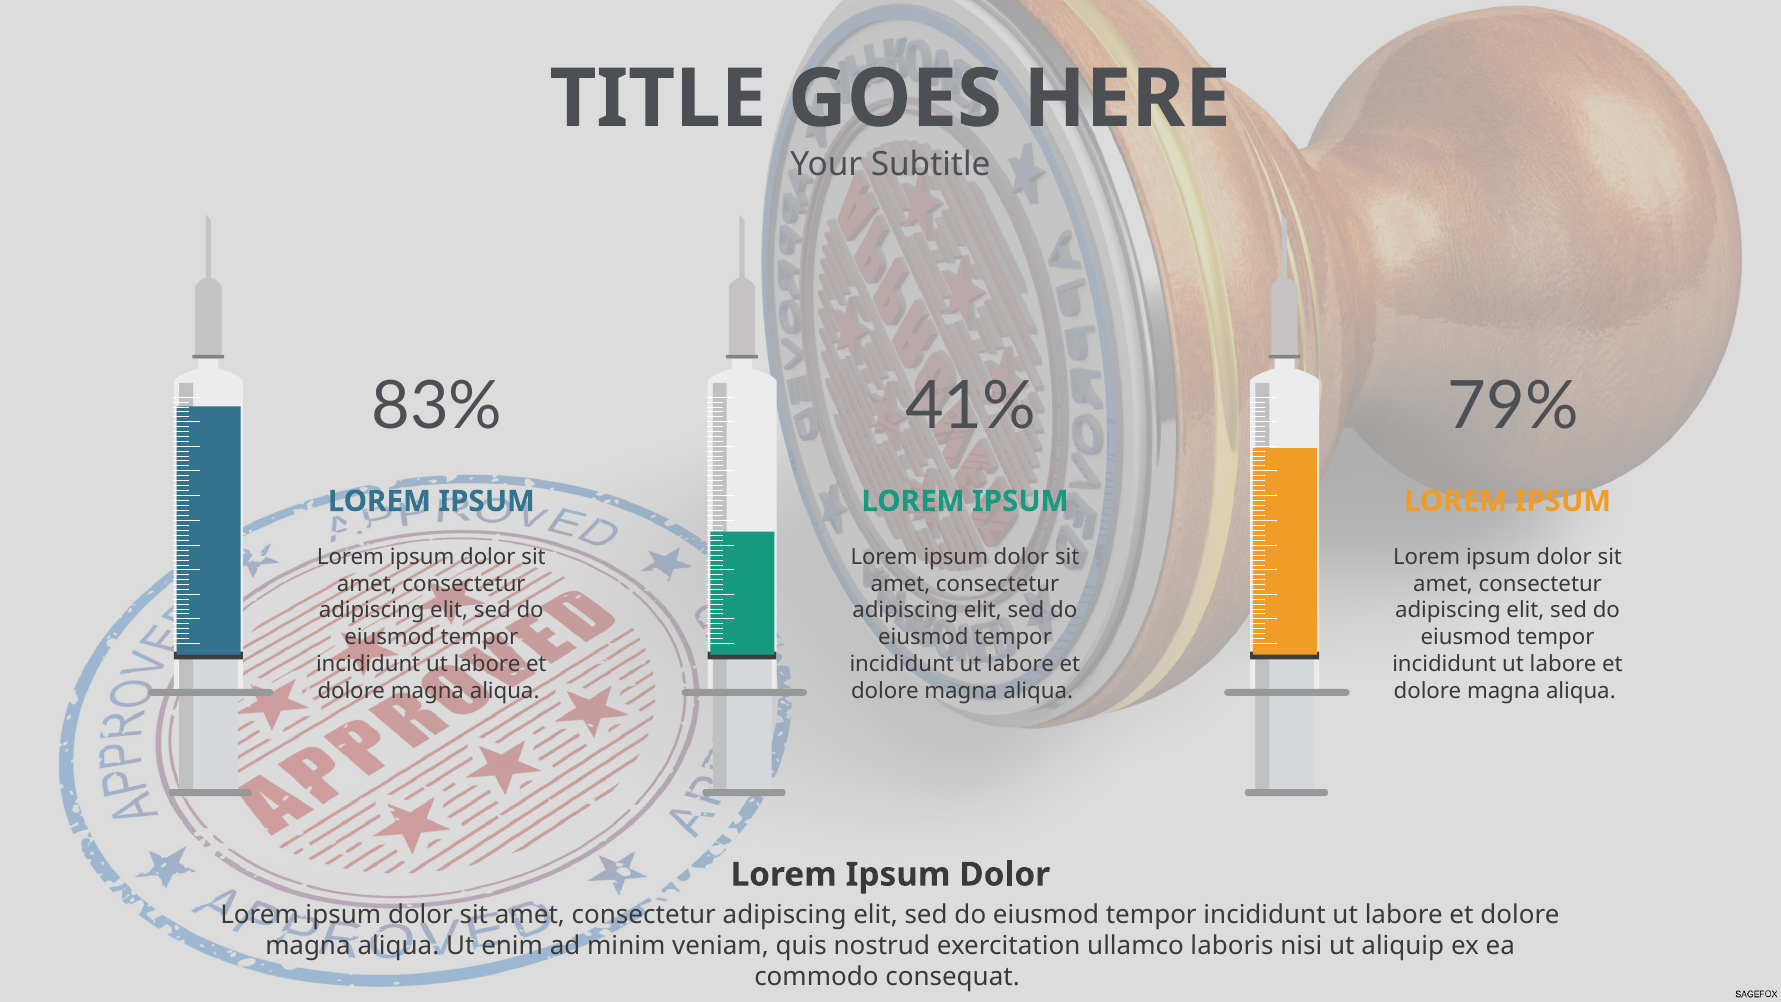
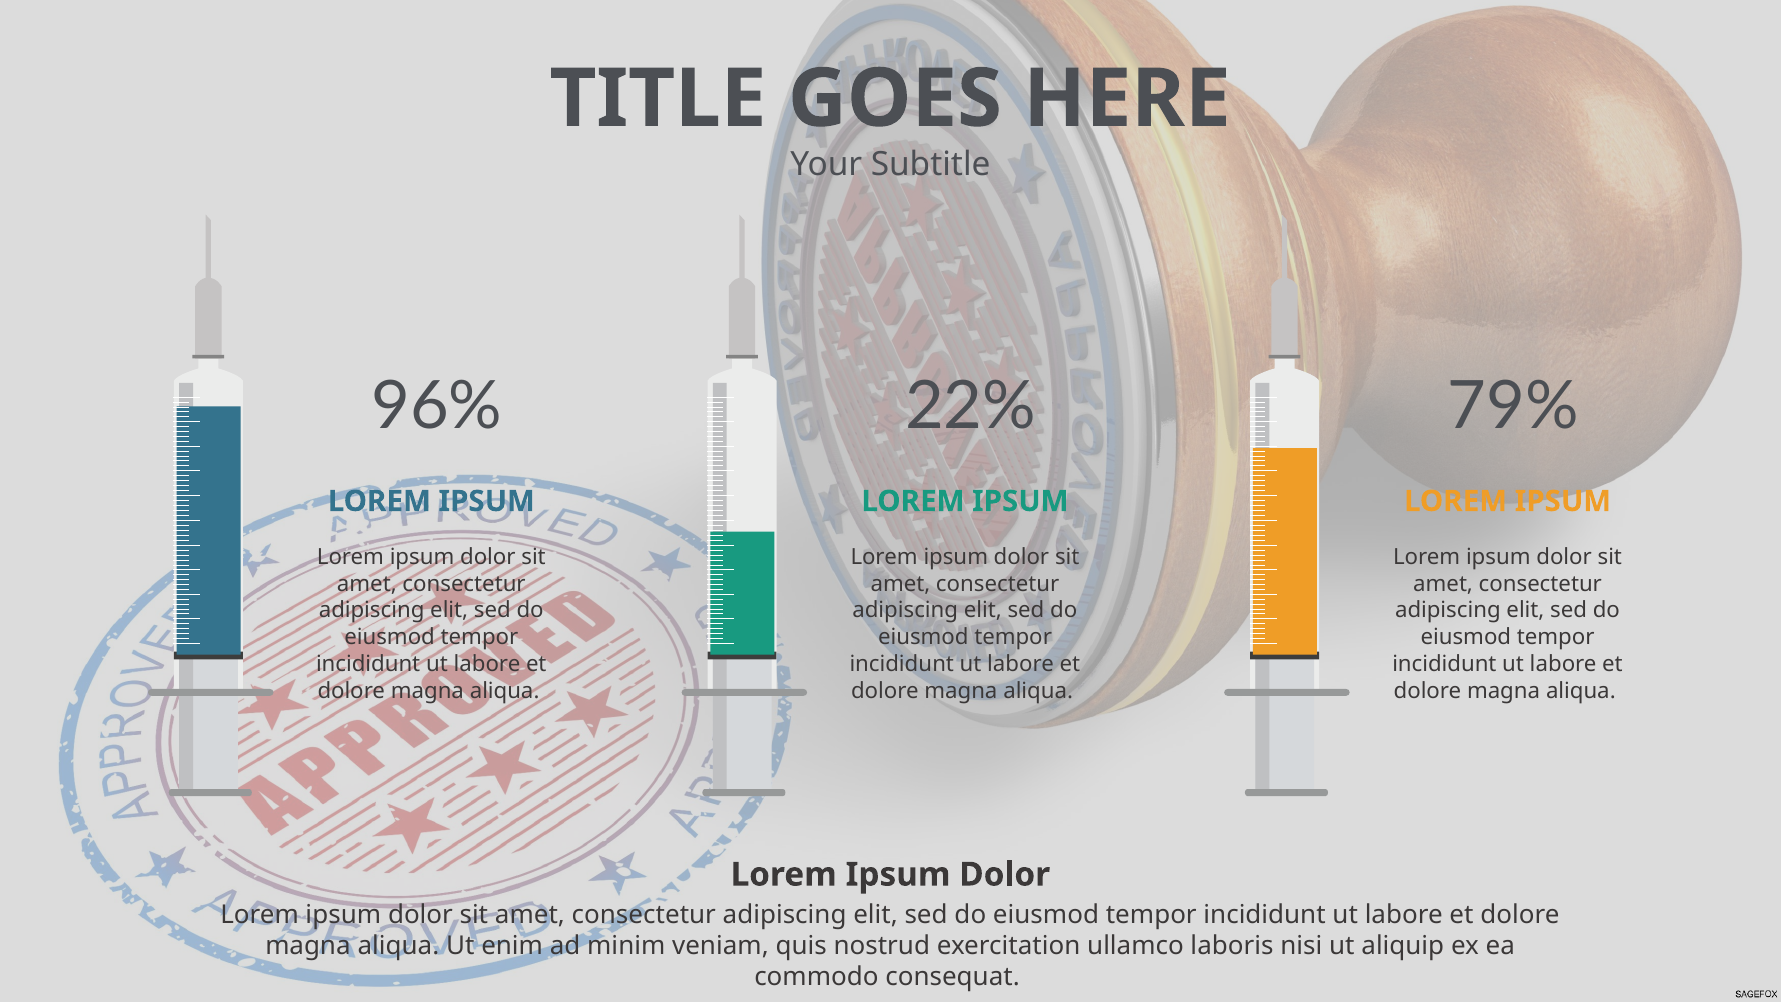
83%: 83% -> 96%
41%: 41% -> 22%
